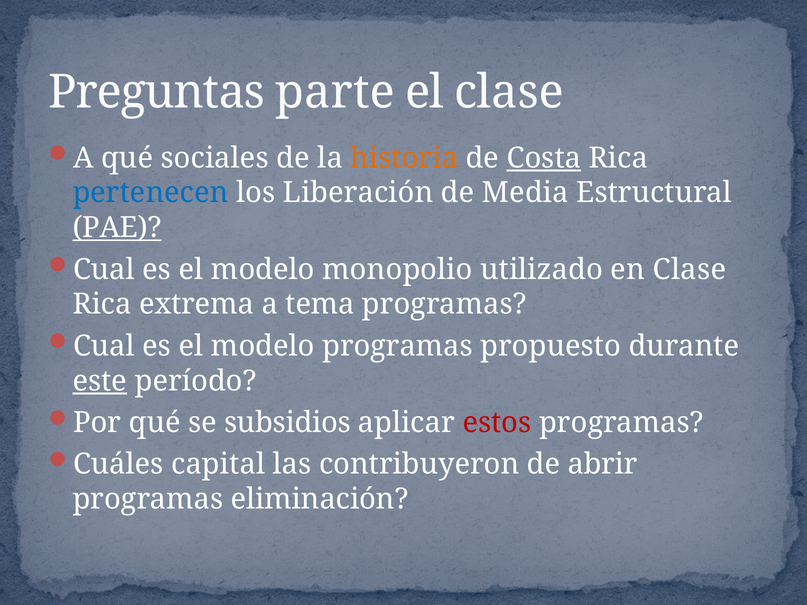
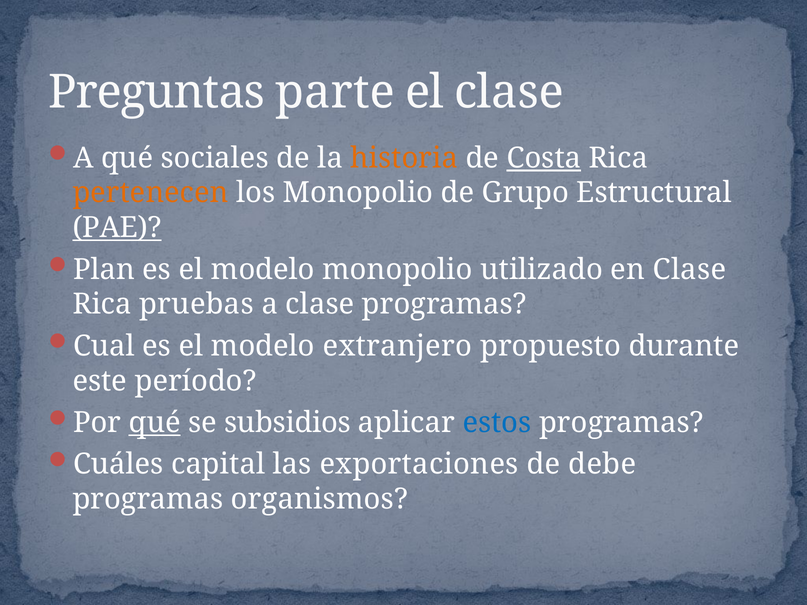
pertenecen colour: blue -> orange
los Liberación: Liberación -> Monopolio
Media: Media -> Grupo
Cual at (104, 270): Cual -> Plan
extrema: extrema -> pruebas
a tema: tema -> clase
modelo programas: programas -> extranjero
este underline: present -> none
qué at (155, 423) underline: none -> present
estos colour: red -> blue
contribuyeron: contribuyeron -> exportaciones
abrir: abrir -> debe
eliminación: eliminación -> organismos
